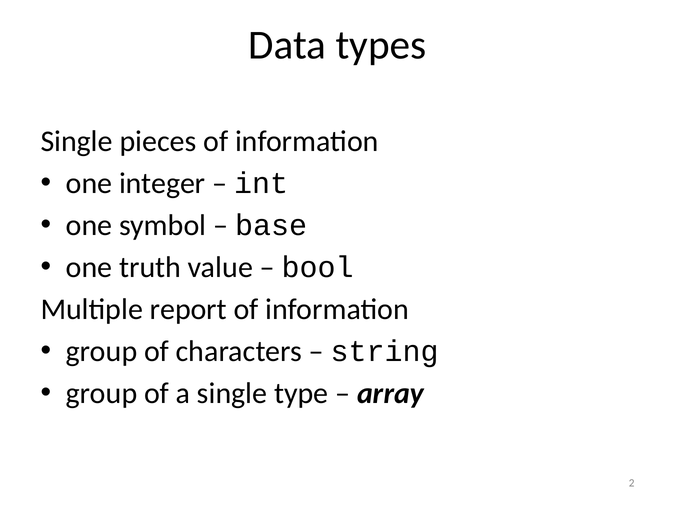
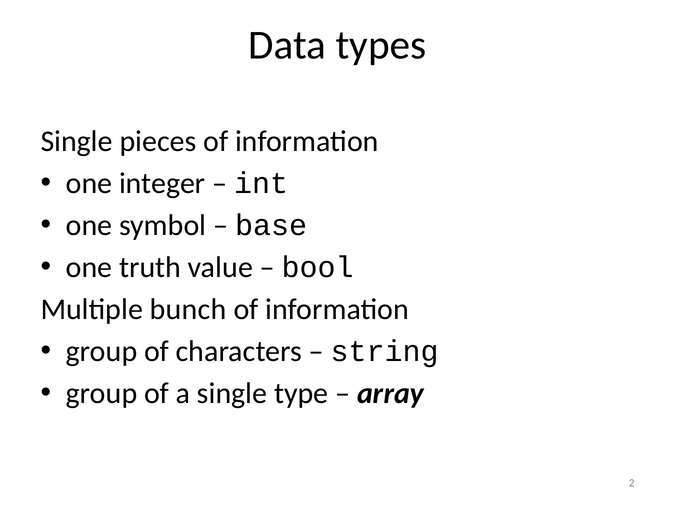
report: report -> bunch
